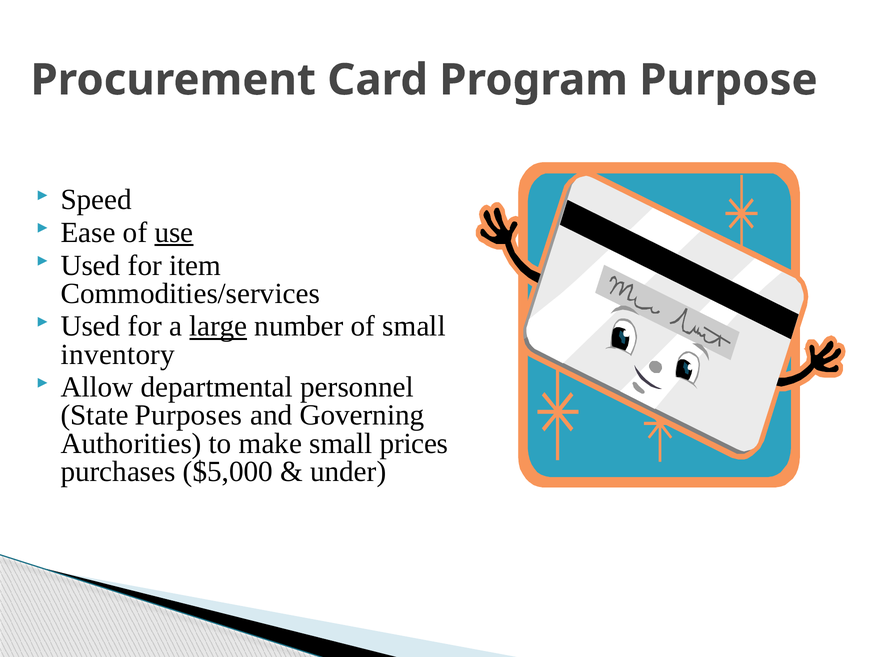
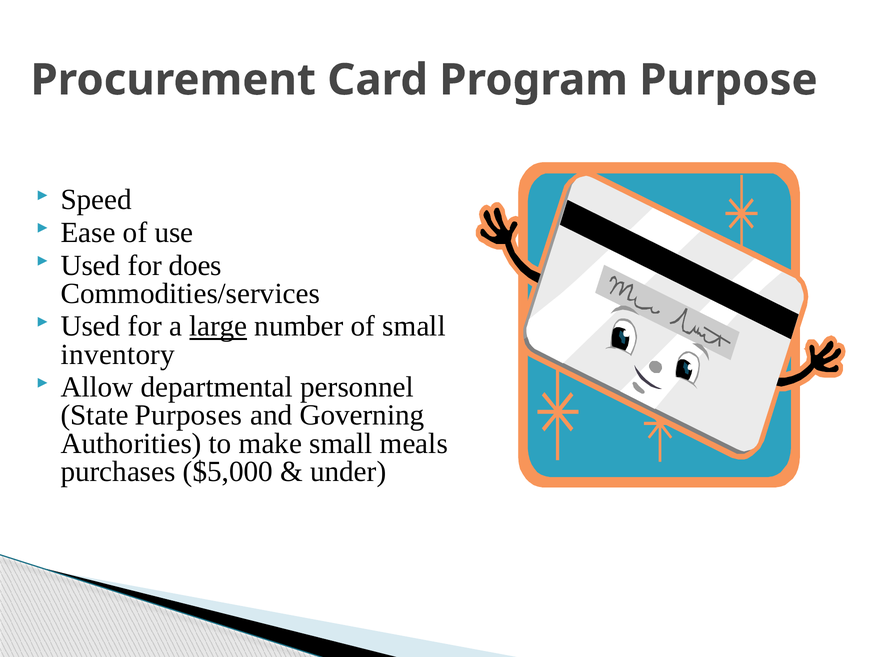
use underline: present -> none
item: item -> does
prices: prices -> meals
